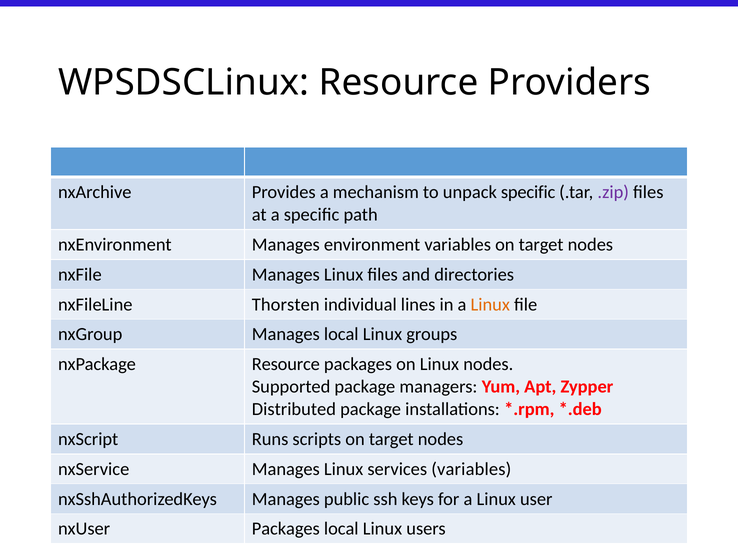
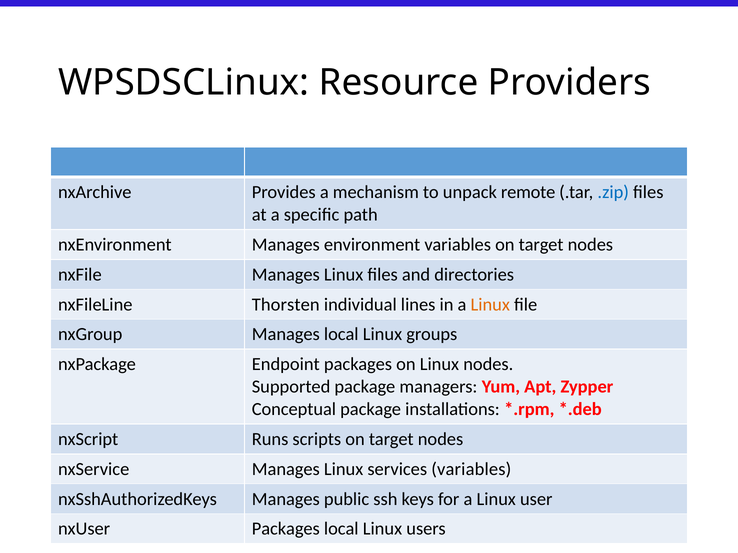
unpack specific: specific -> remote
.zip colour: purple -> blue
nxPackage Resource: Resource -> Endpoint
Distributed: Distributed -> Conceptual
